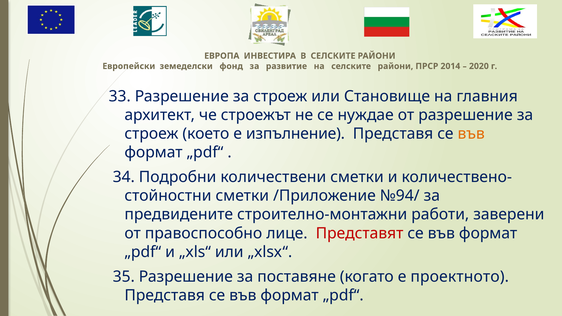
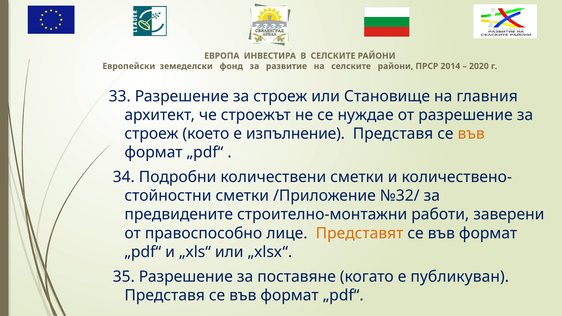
№94/: №94/ -> №32/
Представят colour: red -> orange
проектното: проектното -> публикуван
